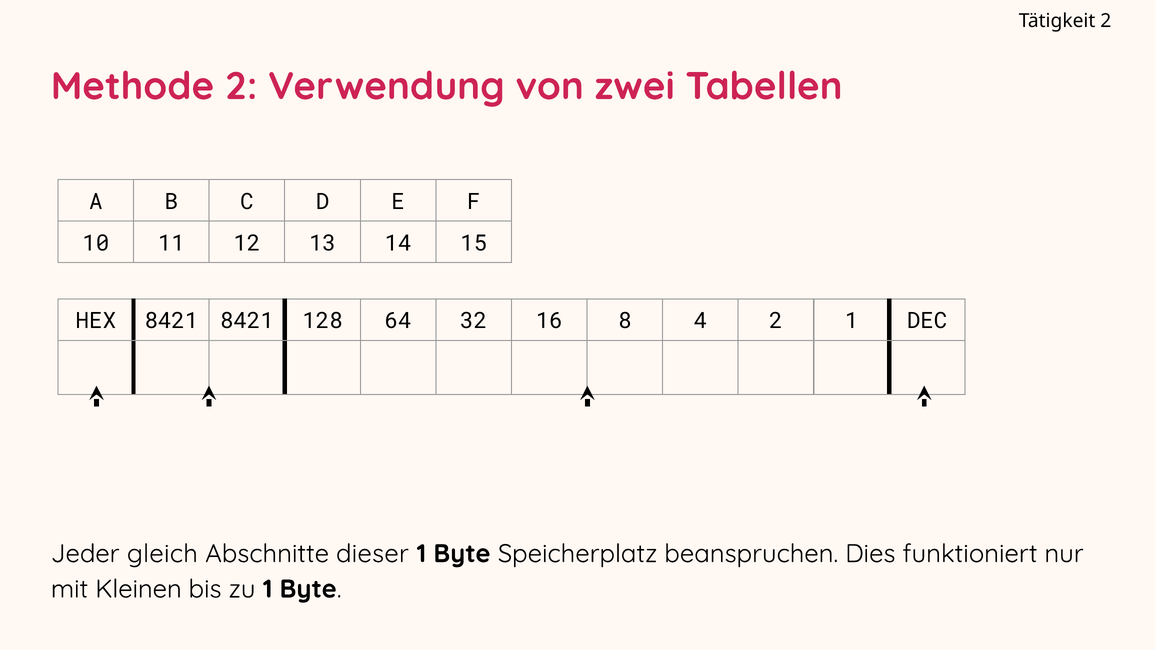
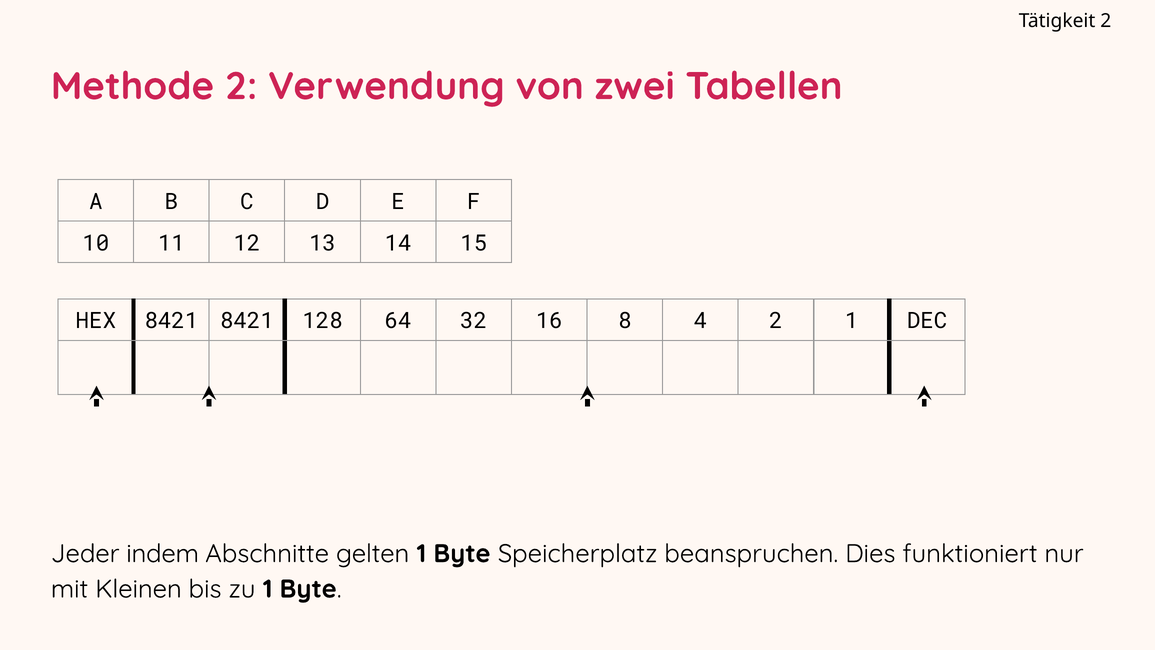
gleich: gleich -> indem
dieser: dieser -> gelten
